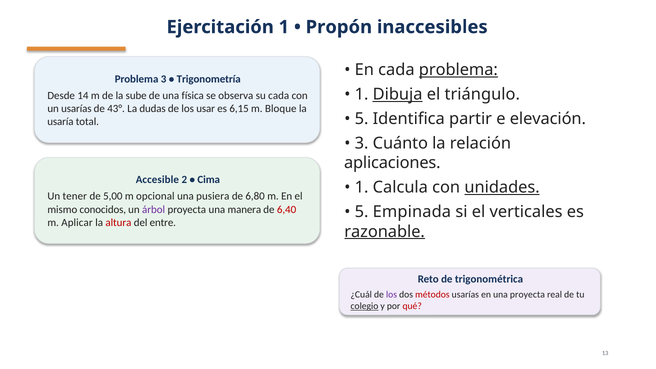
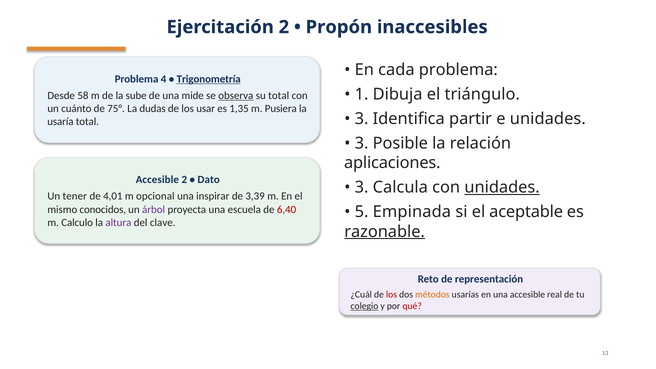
Ejercitación 1: 1 -> 2
problema at (458, 70) underline: present -> none
Problema 3: 3 -> 4
Trigonometría underline: none -> present
Dibuja underline: present -> none
14: 14 -> 58
física: física -> mide
observa underline: none -> present
su cada: cada -> total
un usarías: usarías -> cuánto
43°: 43° -> 75°
6,15: 6,15 -> 1,35
Bloque: Bloque -> Pusiera
5 at (362, 119): 5 -> 3
e elevación: elevación -> unidades
Cuánto: Cuánto -> Posible
Cima: Cima -> Dato
1 at (362, 188): 1 -> 3
5,00: 5,00 -> 4,01
pusiera: pusiera -> inspirar
6,80: 6,80 -> 3,39
manera: manera -> escuela
verticales: verticales -> aceptable
Aplicar: Aplicar -> Calculo
altura colour: red -> purple
entre: entre -> clave
trigonométrica: trigonométrica -> representación
los at (392, 295) colour: purple -> red
métodos colour: red -> orange
una proyecta: proyecta -> accesible
